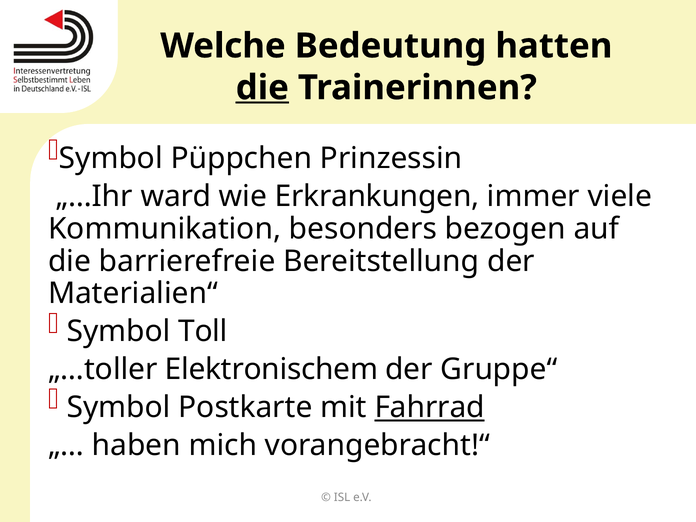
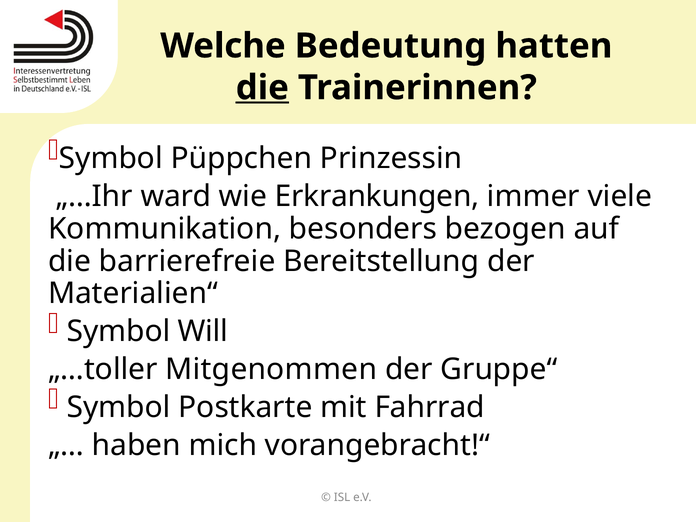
Toll: Toll -> Will
Elektronischem: Elektronischem -> Mitgenommen
Fahrrad underline: present -> none
